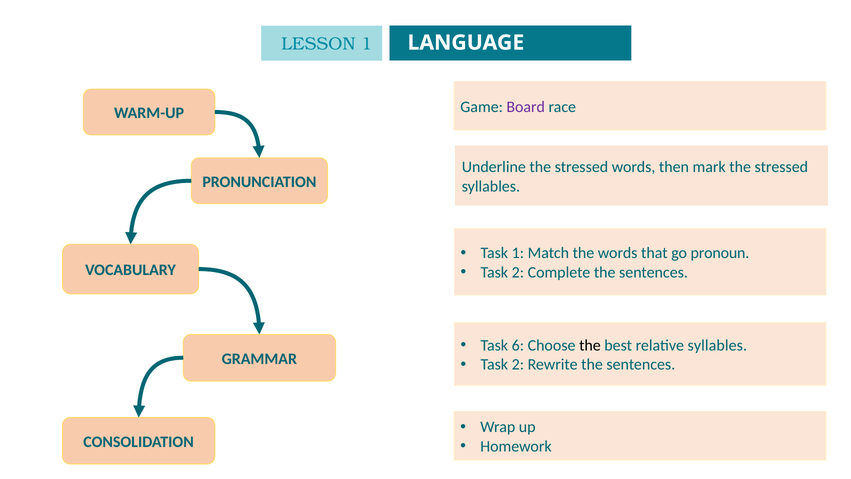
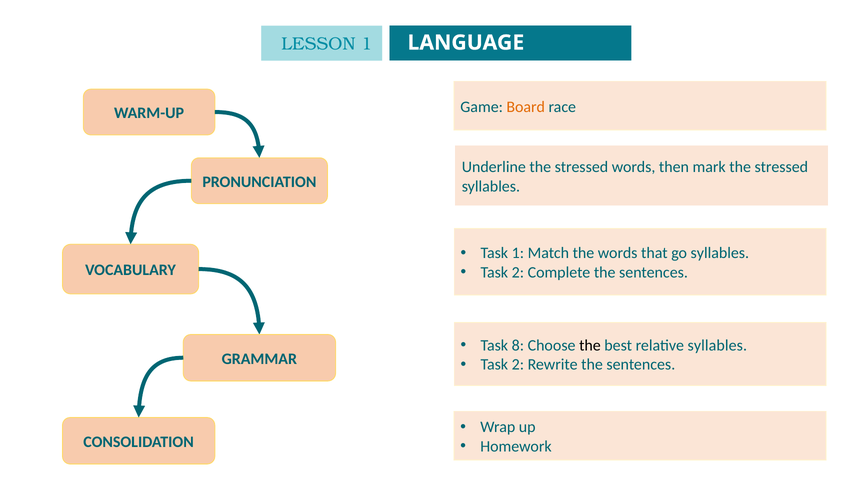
Board colour: purple -> orange
go pronoun: pronoun -> syllables
6: 6 -> 8
